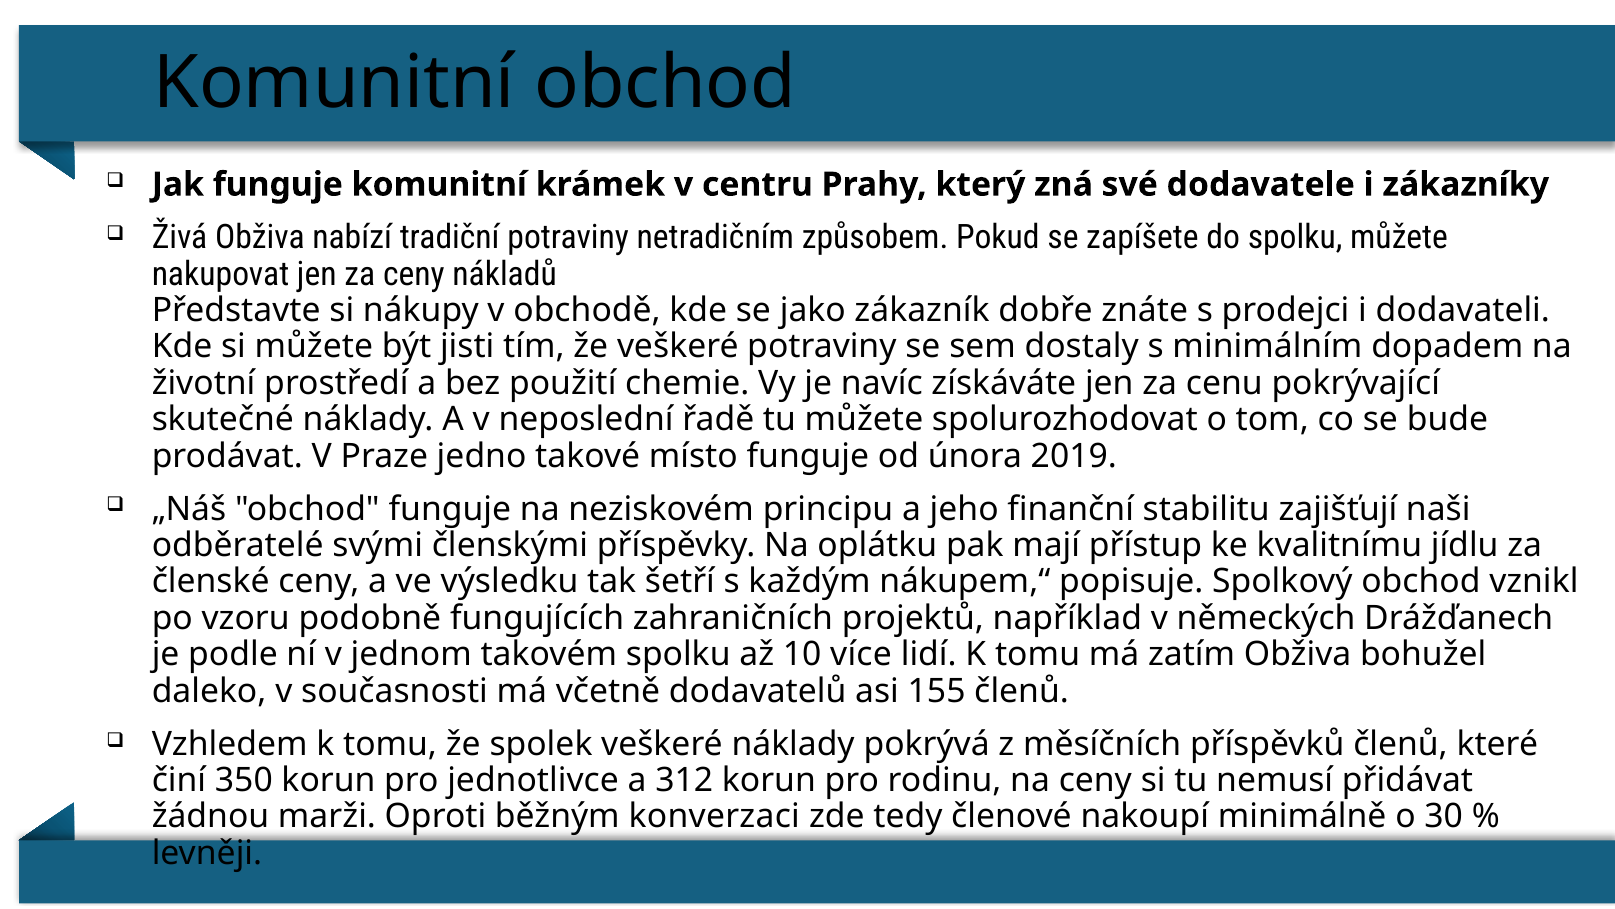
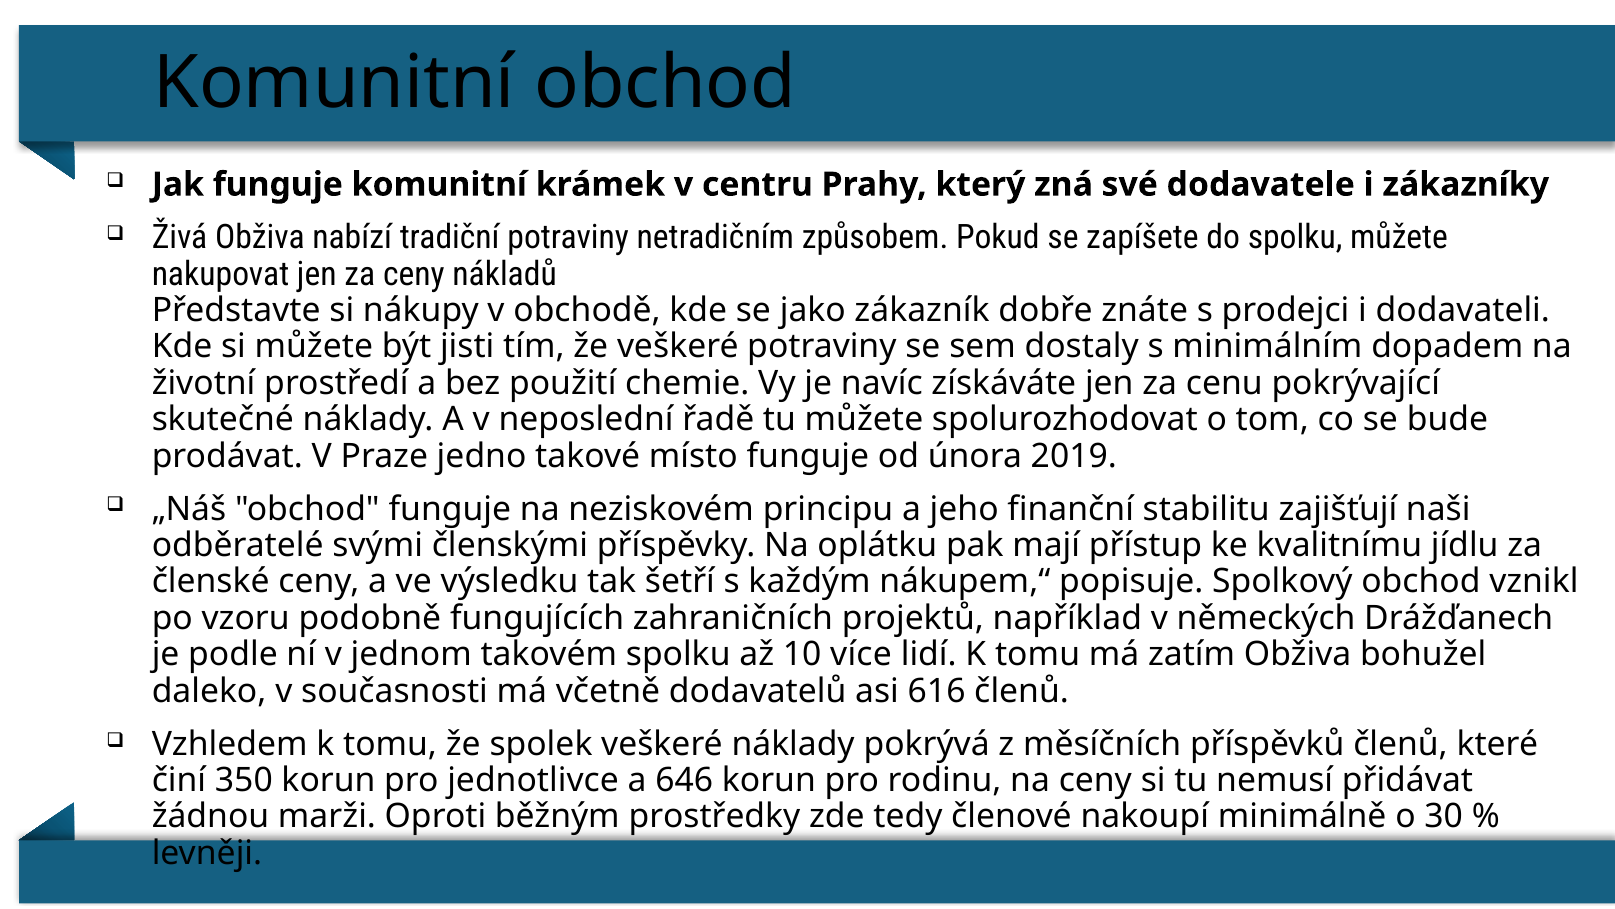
155: 155 -> 616
312: 312 -> 646
konverzaci: konverzaci -> prostředky
